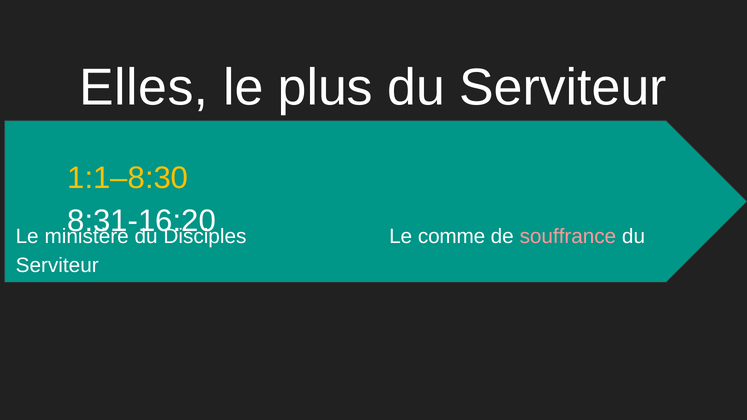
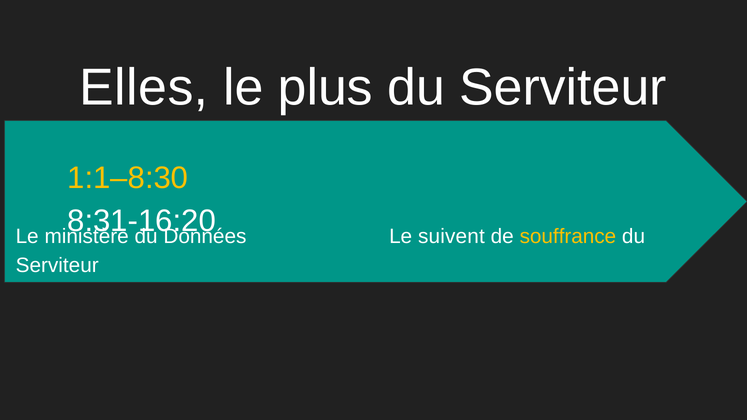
Disciples: Disciples -> Données
comme: comme -> suivent
souffrance colour: pink -> yellow
